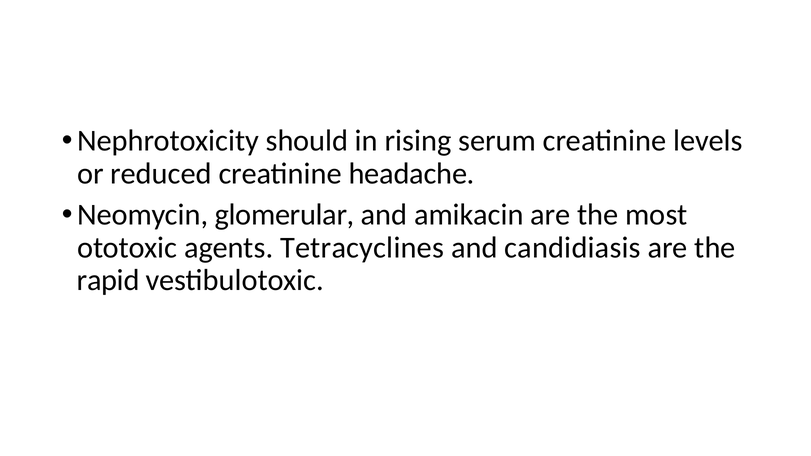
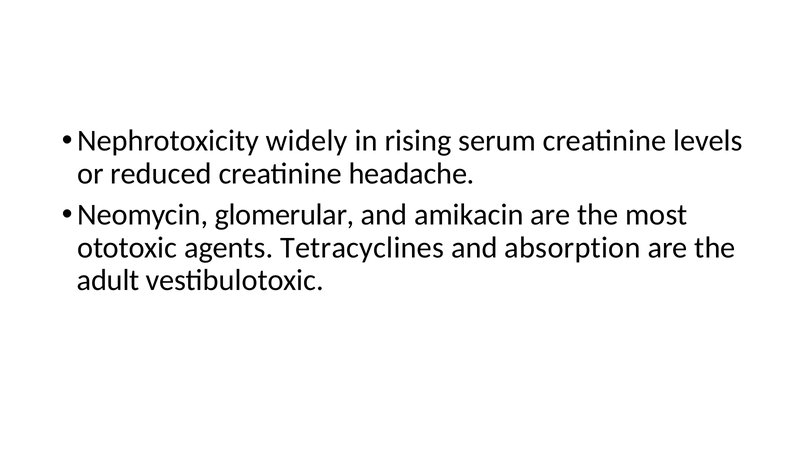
should: should -> widely
candidiasis: candidiasis -> absorption
rapid: rapid -> adult
